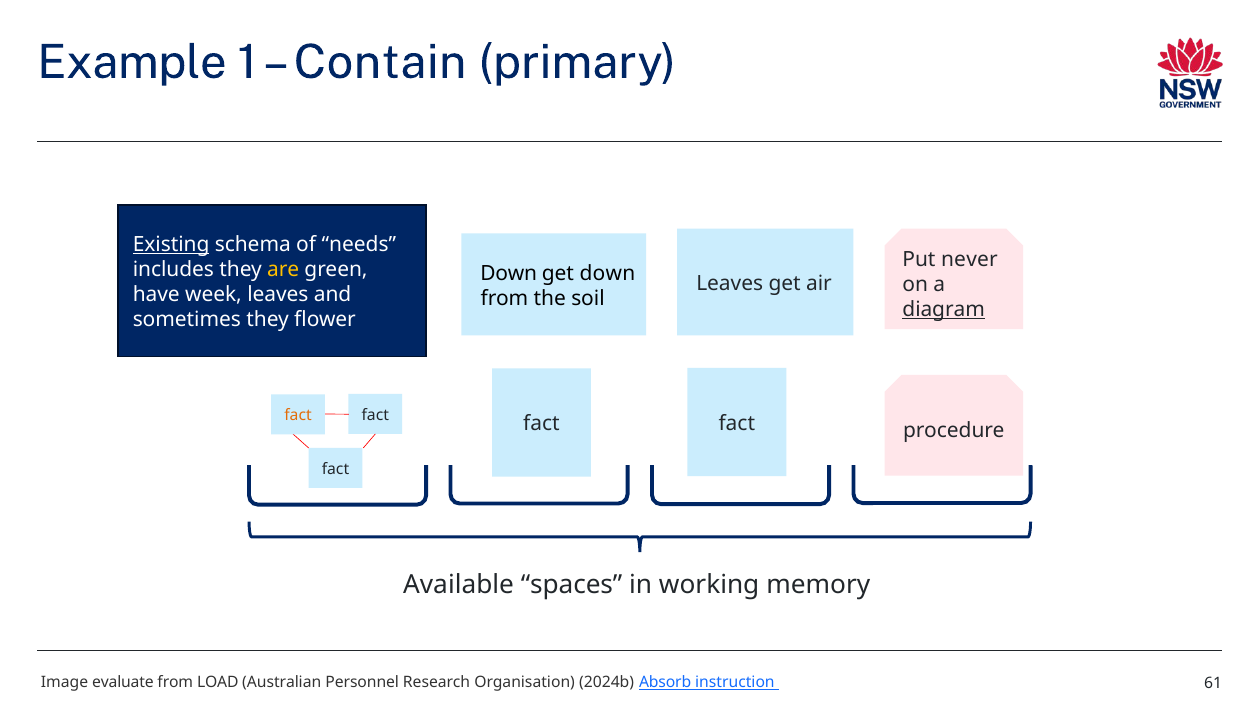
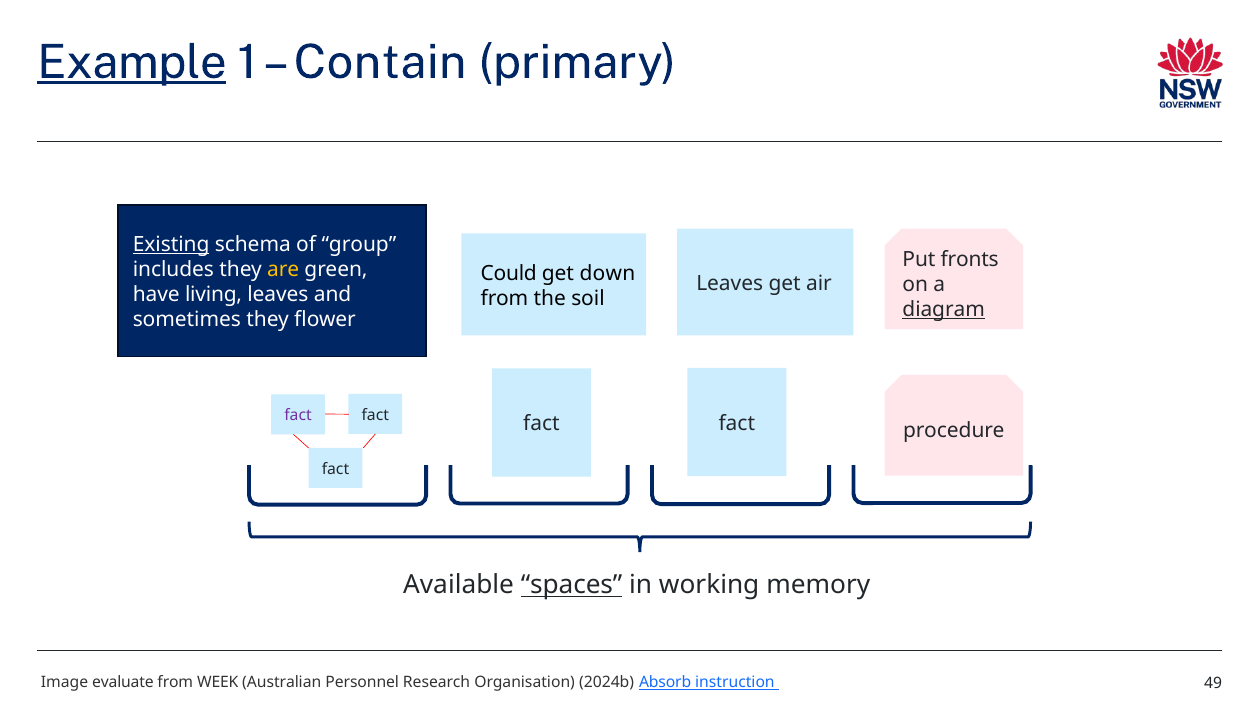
Example underline: none -> present
needs: needs -> group
never: never -> fronts
Down at (509, 273): Down -> Could
week: week -> living
fact at (298, 415) colour: orange -> purple
spaces underline: none -> present
LOAD: LOAD -> WEEK
61: 61 -> 49
